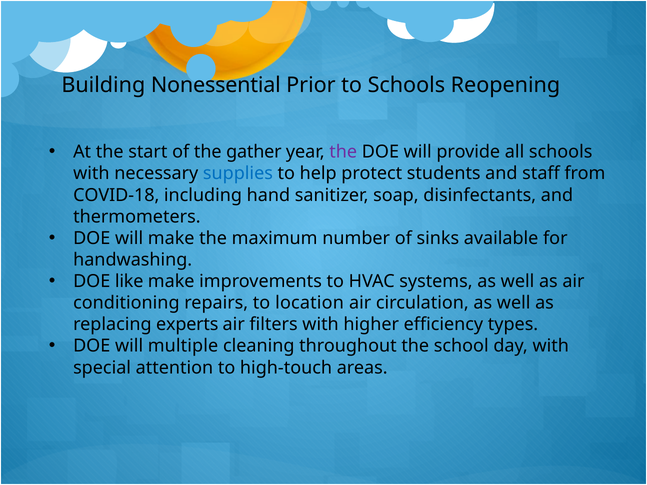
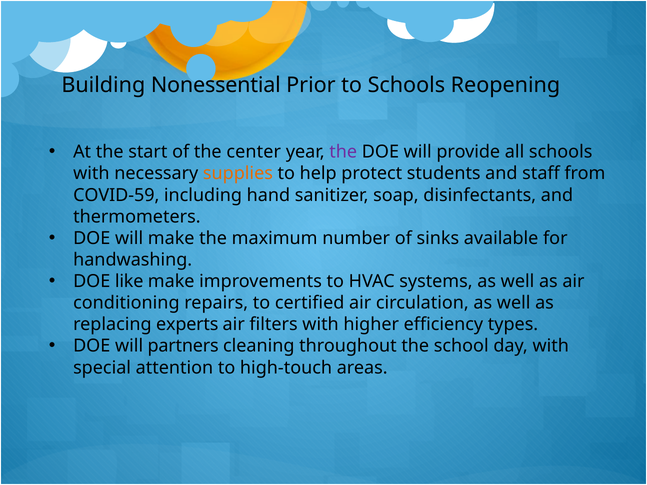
gather: gather -> center
supplies colour: blue -> orange
COVID-18: COVID-18 -> COVID-59
location: location -> certified
multiple: multiple -> partners
